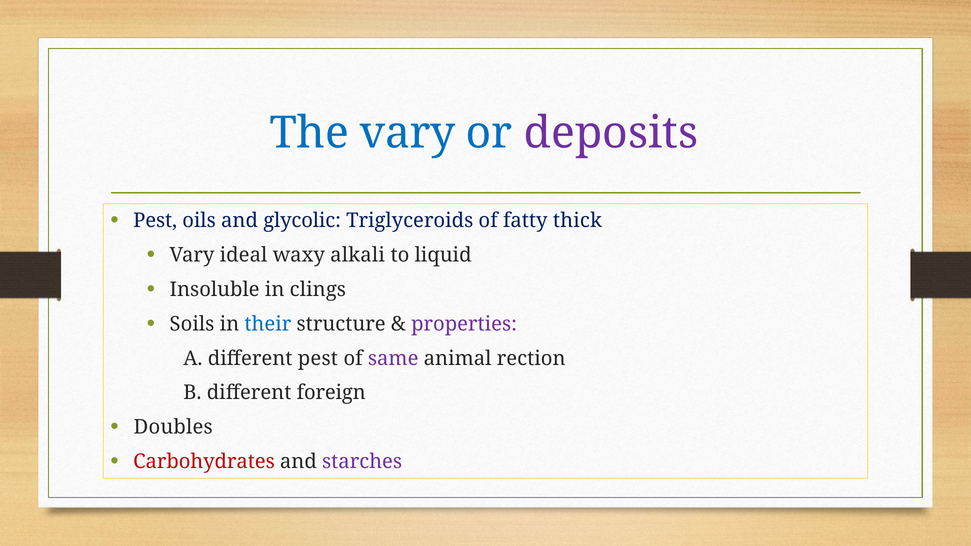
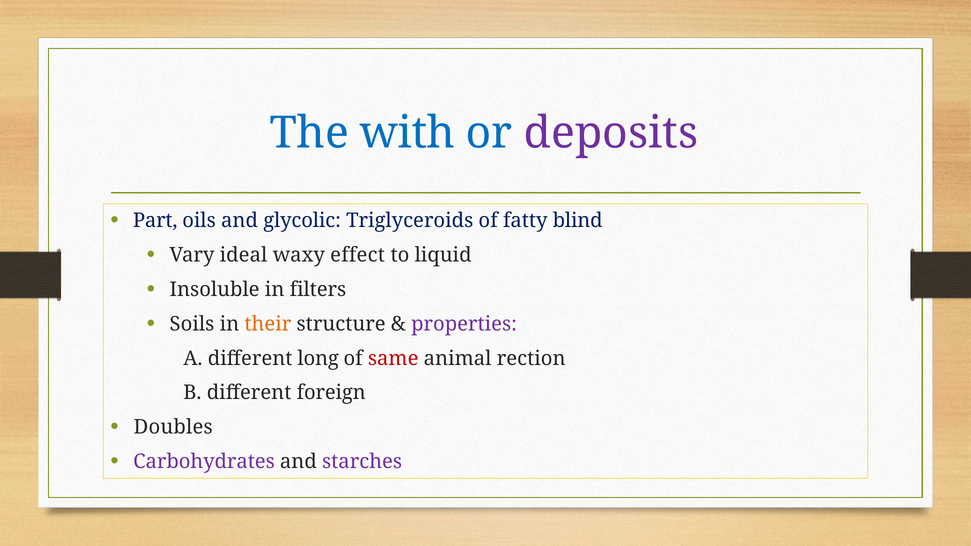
The vary: vary -> with
Pest at (155, 221): Pest -> Part
thick: thick -> blind
alkali: alkali -> effect
clings: clings -> filters
their colour: blue -> orange
different pest: pest -> long
same colour: purple -> red
Carbohydrates colour: red -> purple
